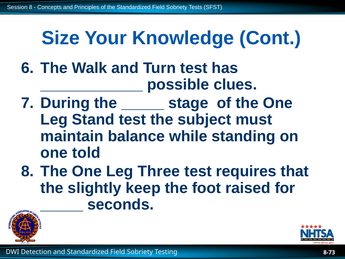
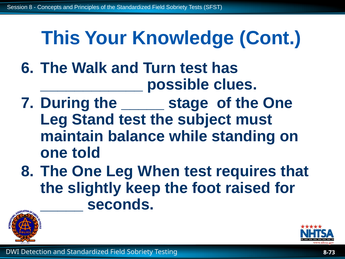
Size: Size -> This
Three: Three -> When
